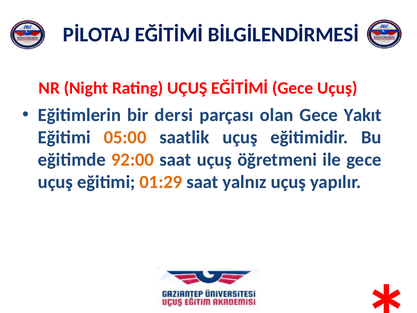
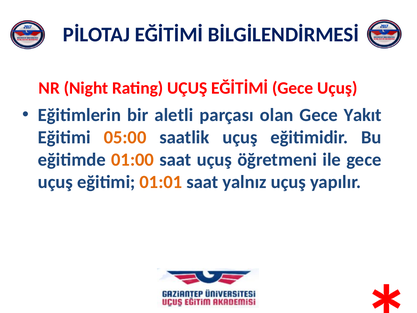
dersi: dersi -> aletli
92:00: 92:00 -> 01:00
01:29: 01:29 -> 01:01
